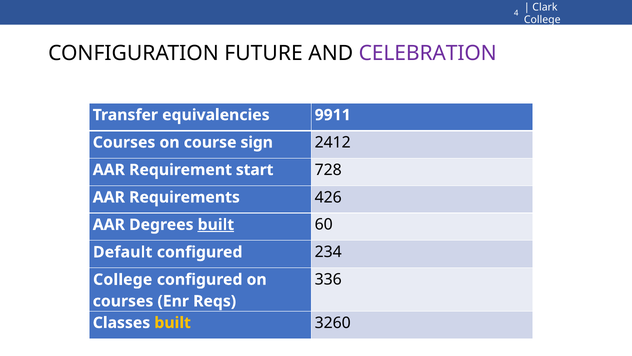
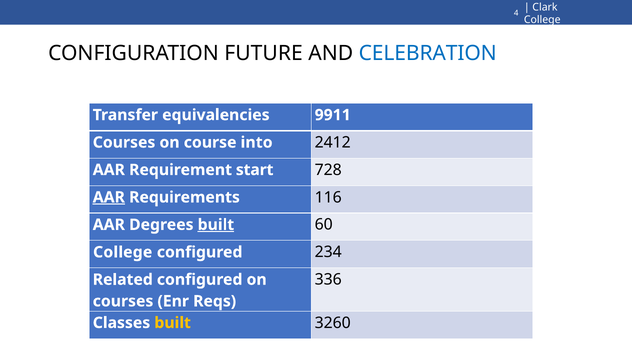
CELEBRATION colour: purple -> blue
sign: sign -> into
AAR at (109, 197) underline: none -> present
426: 426 -> 116
Default at (123, 252): Default -> College
College at (123, 279): College -> Related
